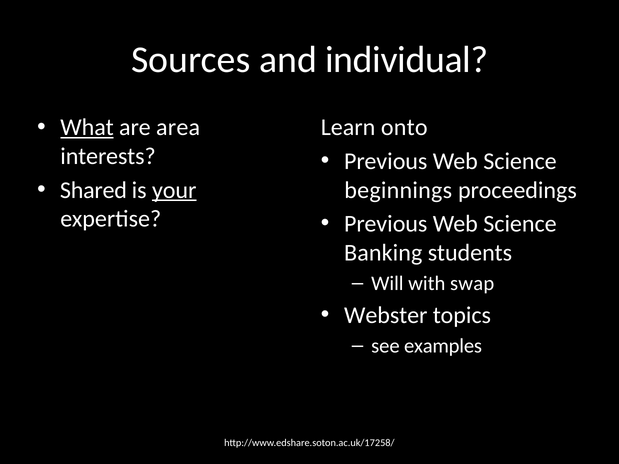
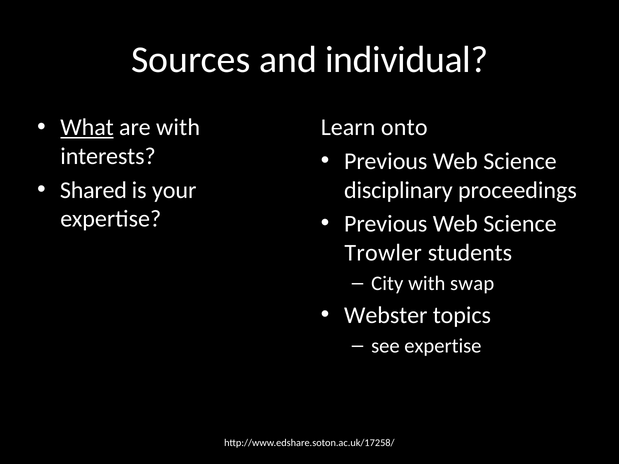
are area: area -> with
your underline: present -> none
beginnings: beginnings -> disciplinary
Banking: Banking -> Trowler
Will: Will -> City
see examples: examples -> expertise
